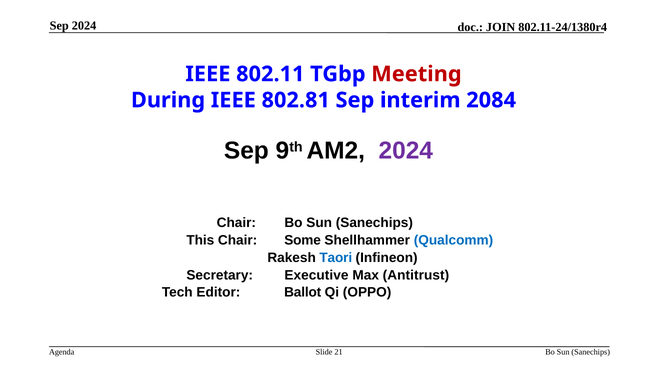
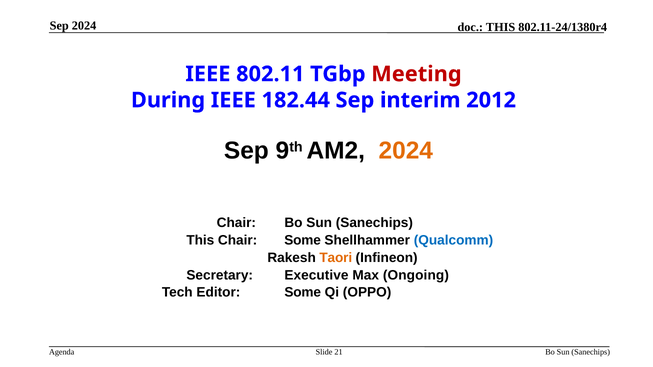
JOIN at (501, 27): JOIN -> THIS
802.81: 802.81 -> 182.44
2084: 2084 -> 2012
2024 at (406, 151) colour: purple -> orange
Taori colour: blue -> orange
Antitrust: Antitrust -> Ongoing
Editor Ballot: Ballot -> Some
